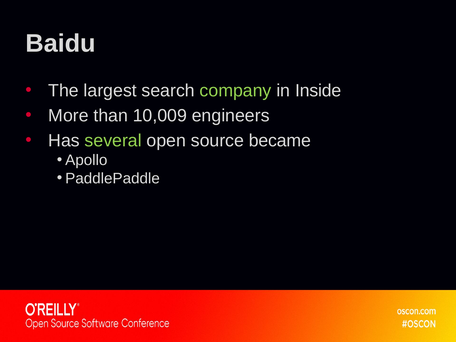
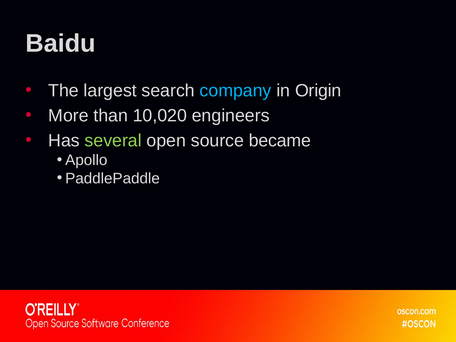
company colour: light green -> light blue
Inside: Inside -> Origin
10,009: 10,009 -> 10,020
